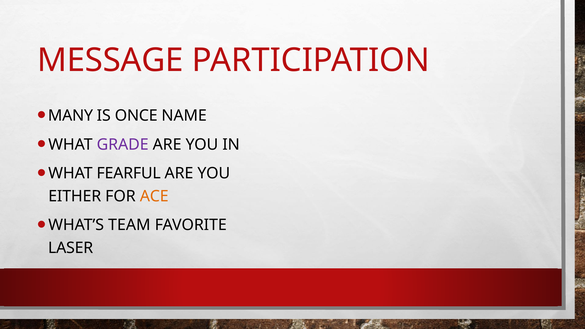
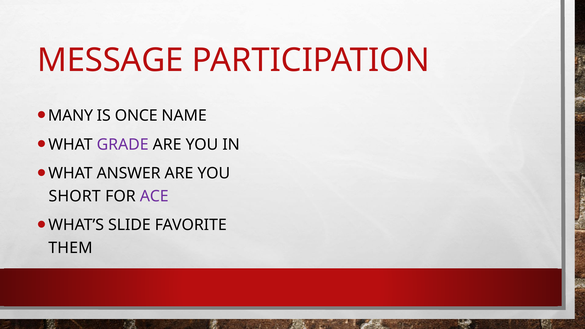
FEARFUL: FEARFUL -> ANSWER
EITHER: EITHER -> SHORT
ACE colour: orange -> purple
TEAM: TEAM -> SLIDE
LASER: LASER -> THEM
